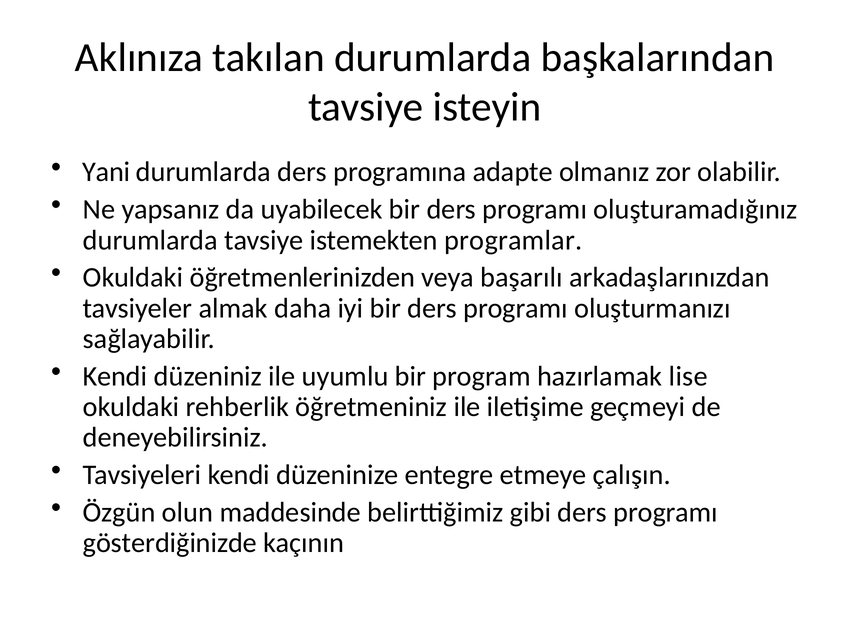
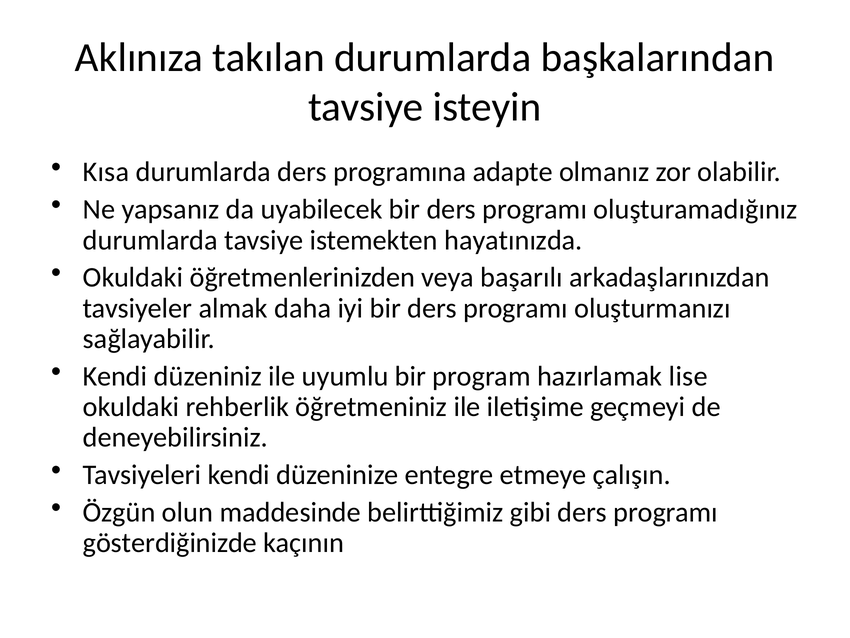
Yani: Yani -> Kısa
programlar: programlar -> hayatınızda
